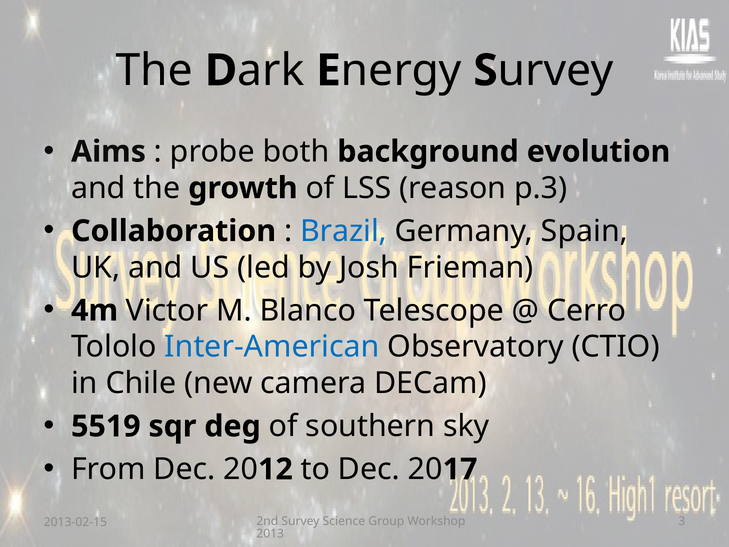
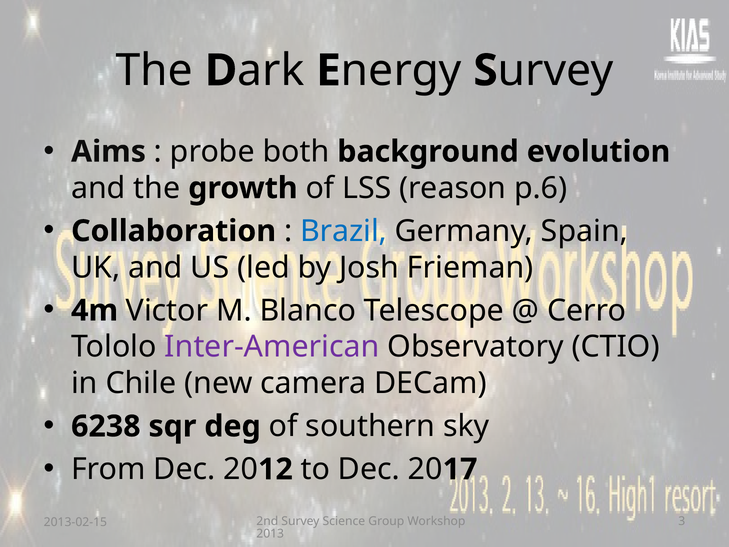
p.3: p.3 -> p.6
Inter-American colour: blue -> purple
5519: 5519 -> 6238
